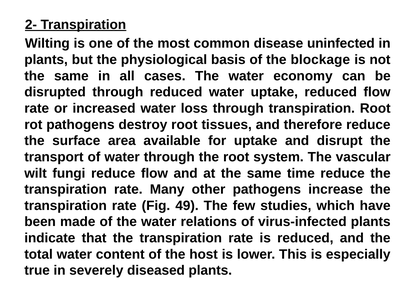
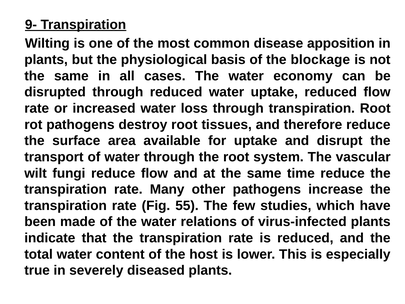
2-: 2- -> 9-
uninfected: uninfected -> apposition
49: 49 -> 55
